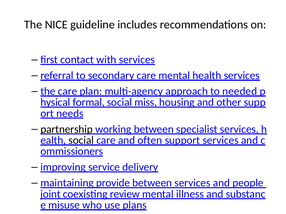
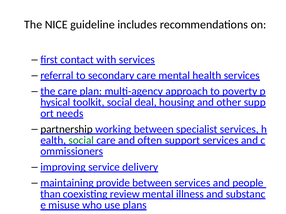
needed: needed -> poverty
formal: formal -> toolkit
miss: miss -> deal
social at (81, 141) colour: black -> green
joint: joint -> than
